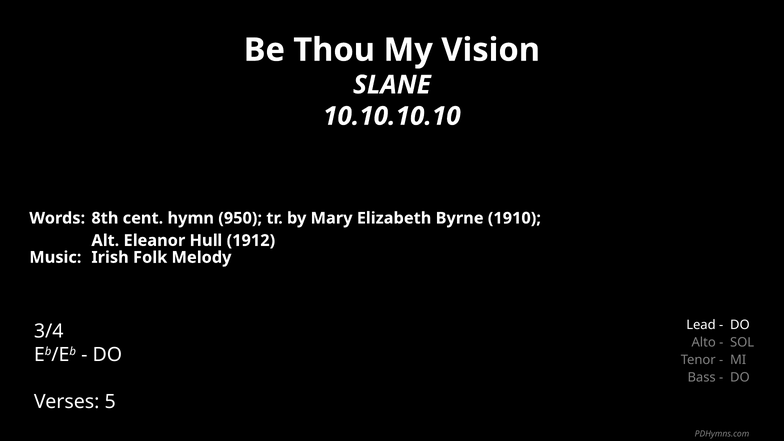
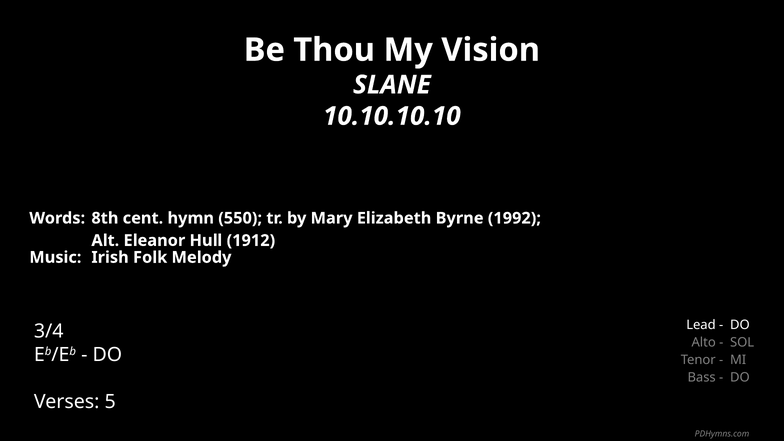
950: 950 -> 550
1910: 1910 -> 1992
